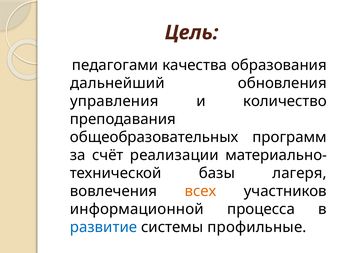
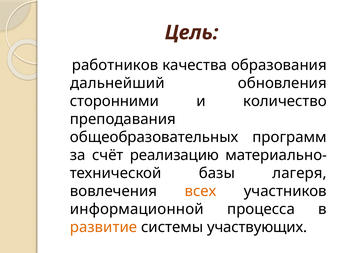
педагогами: педагогами -> работников
управления: управления -> сторонними
реализации: реализации -> реализацию
развитие colour: blue -> orange
профильные: профильные -> участвующих
